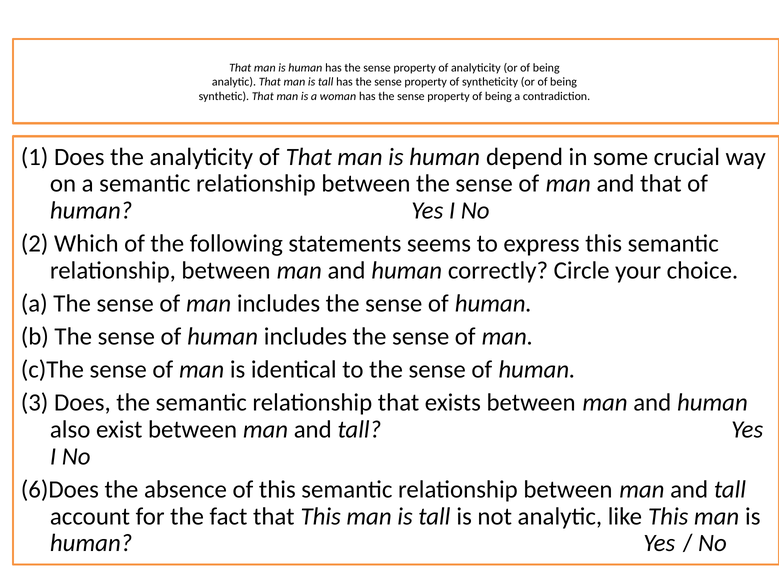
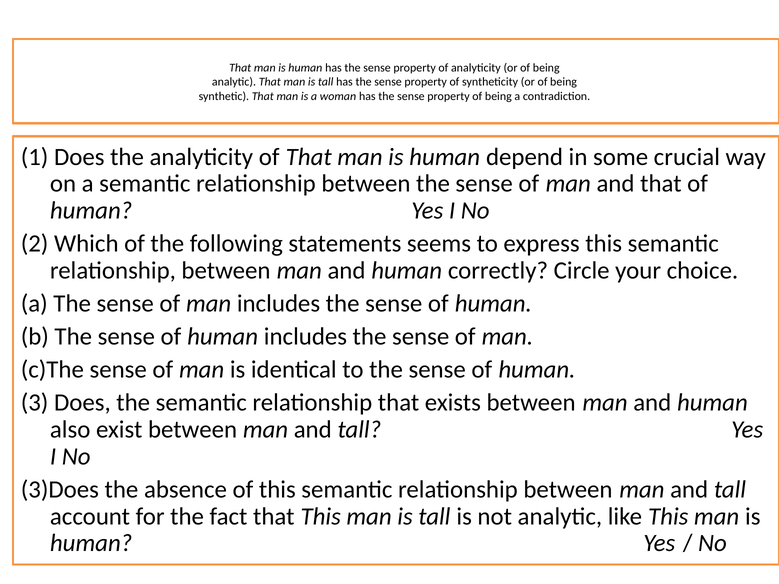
6)Does: 6)Does -> 3)Does
